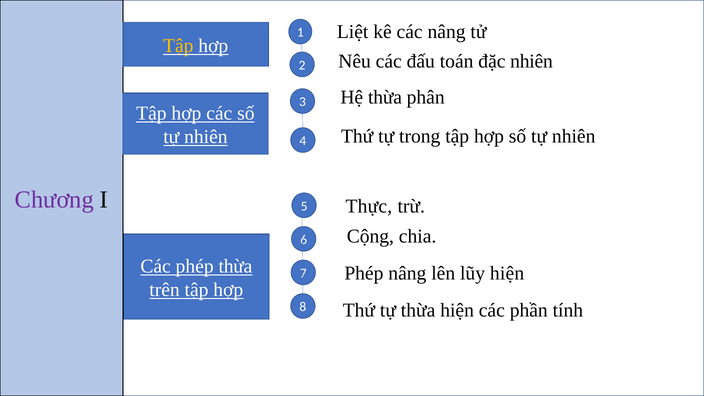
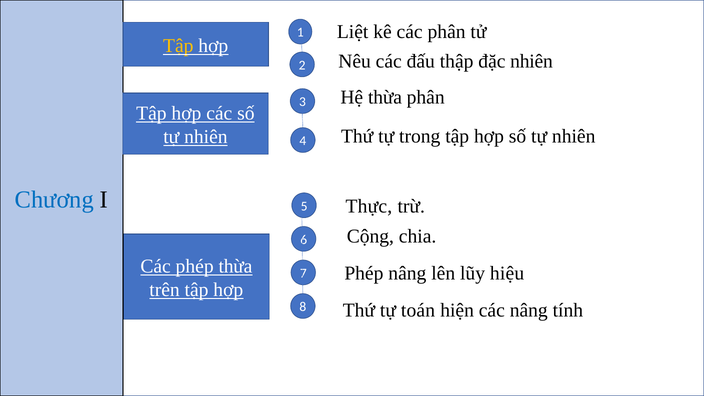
các nâng: nâng -> phân
toán: toán -> thập
Chương colour: purple -> blue
lũy hiện: hiện -> hiệu
tự thừa: thừa -> toán
các phần: phần -> nâng
